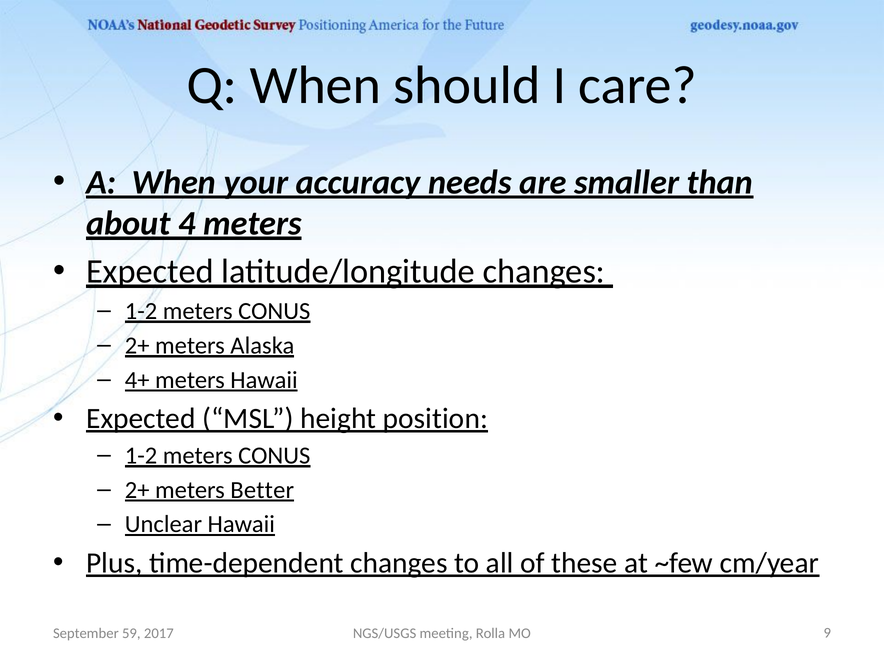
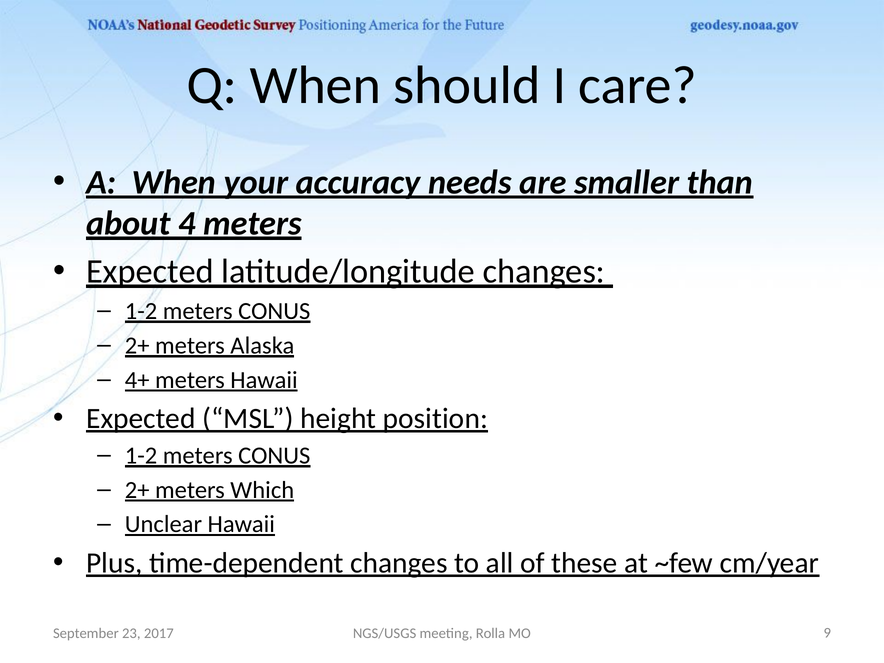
Better: Better -> Which
59: 59 -> 23
